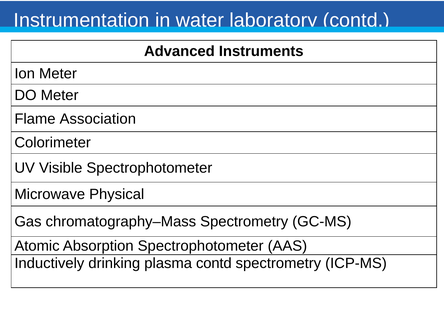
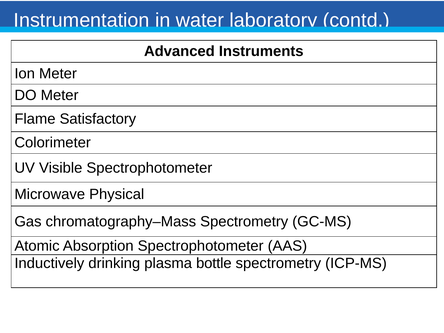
Association: Association -> Satisfactory
plasma contd: contd -> bottle
